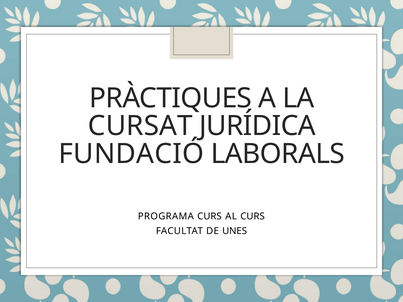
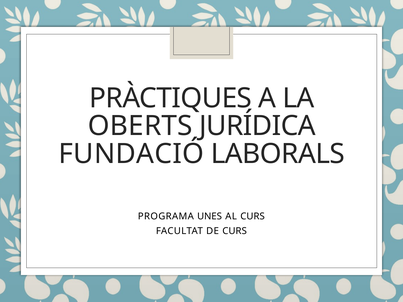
CURSAT: CURSAT -> OBERTS
PROGRAMA CURS: CURS -> UNES
DE UNES: UNES -> CURS
